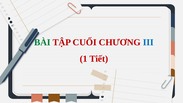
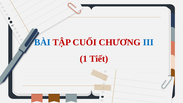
BÀI colour: green -> blue
